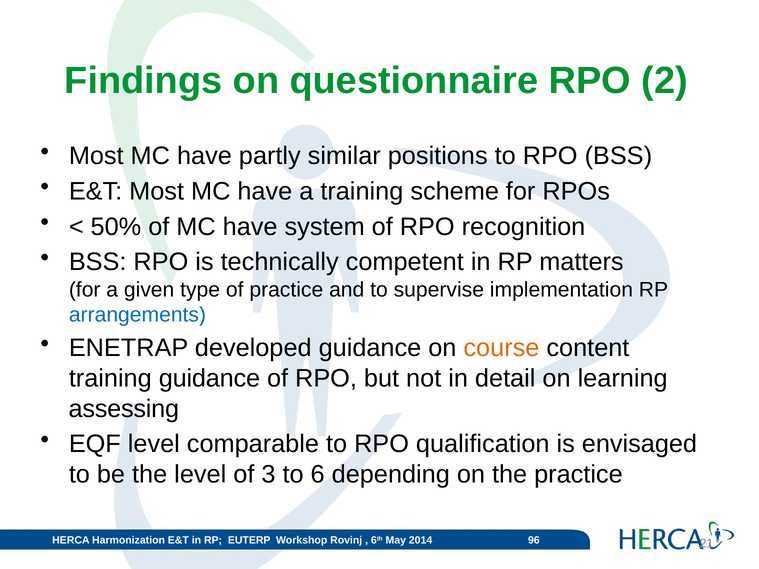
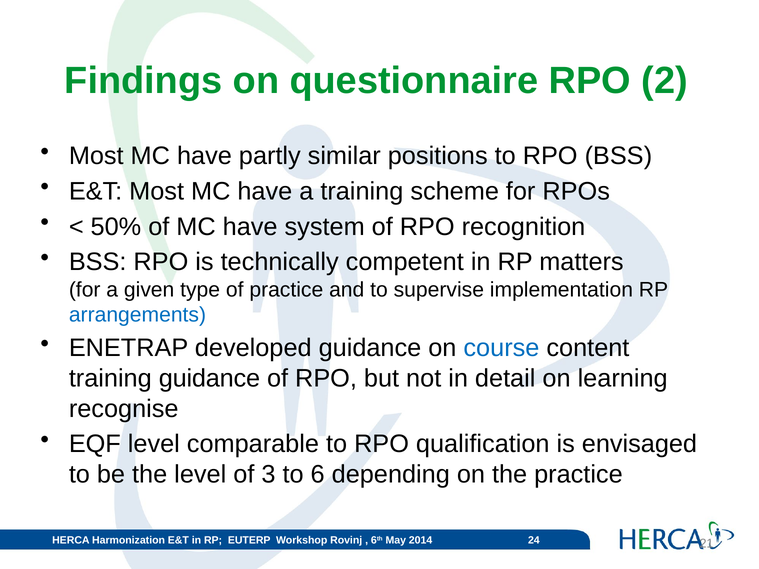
course colour: orange -> blue
assessing: assessing -> recognise
96: 96 -> 24
